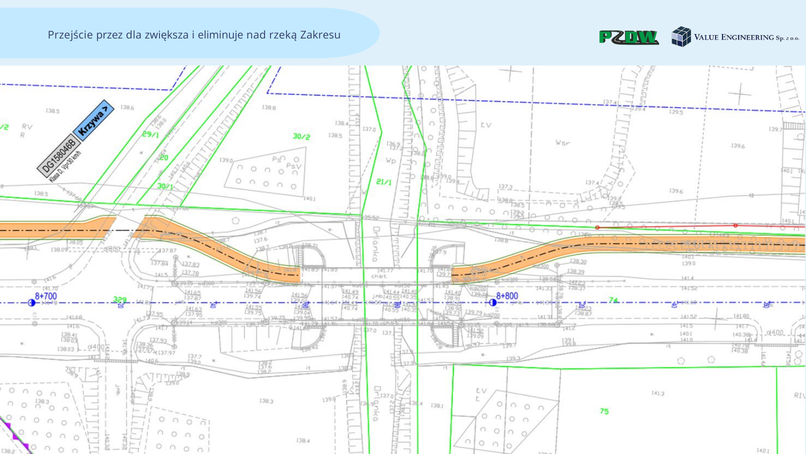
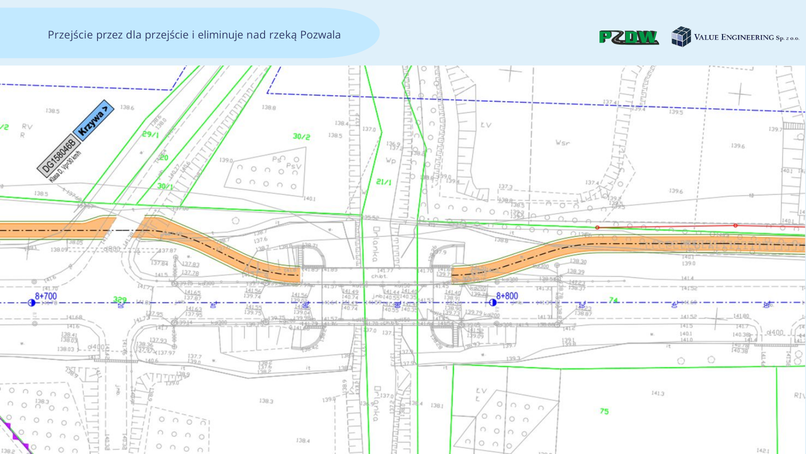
dla zwiększa: zwiększa -> przejście
Zakresu: Zakresu -> Pozwala
